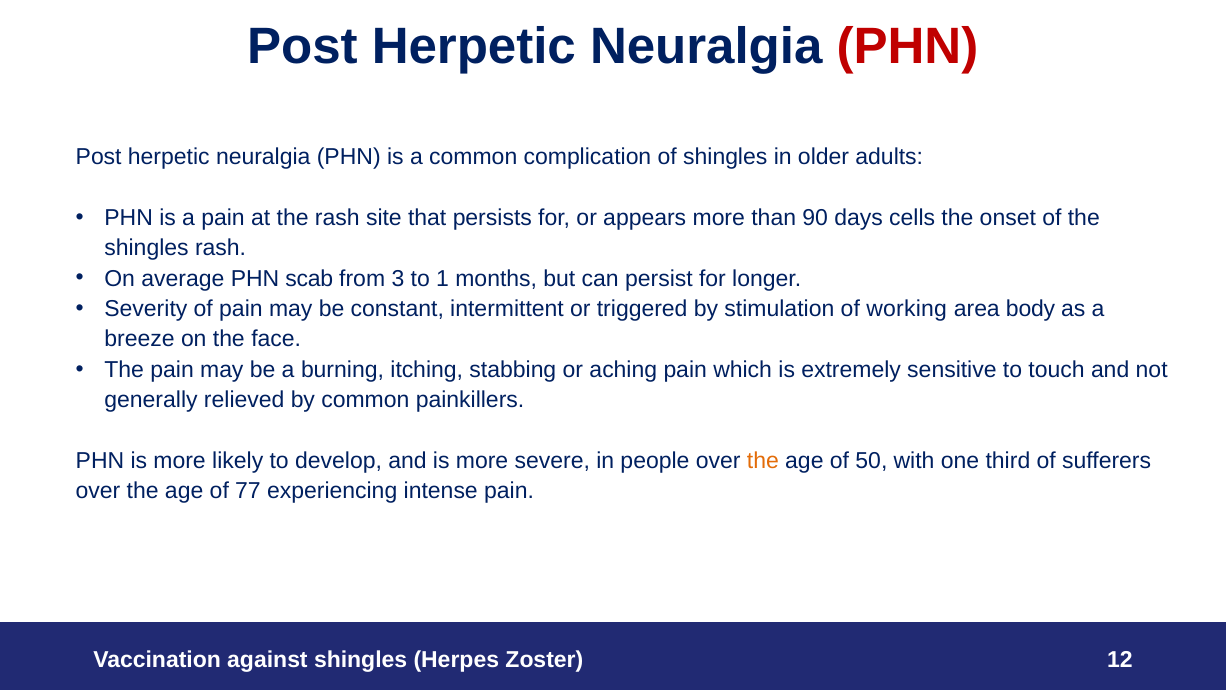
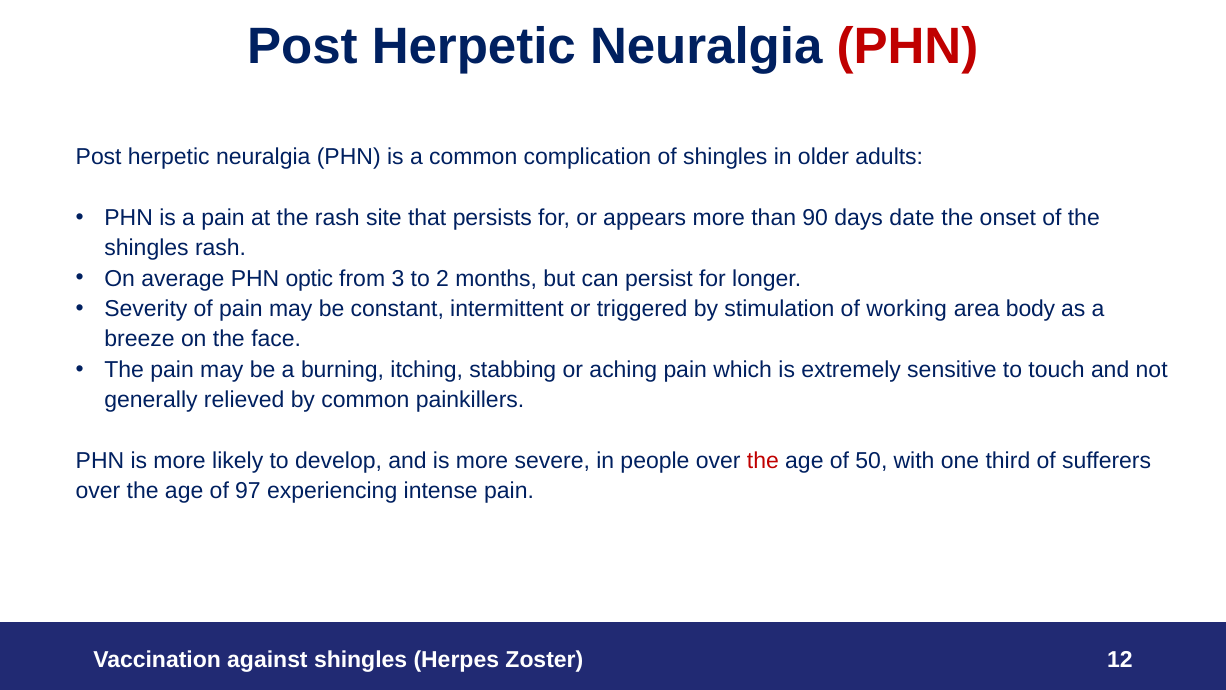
cells: cells -> date
scab: scab -> optic
1: 1 -> 2
the at (763, 460) colour: orange -> red
77: 77 -> 97
